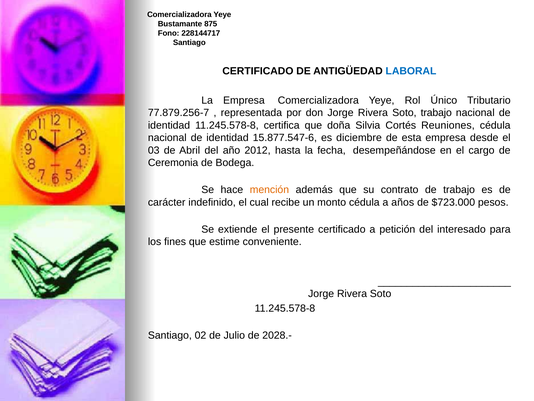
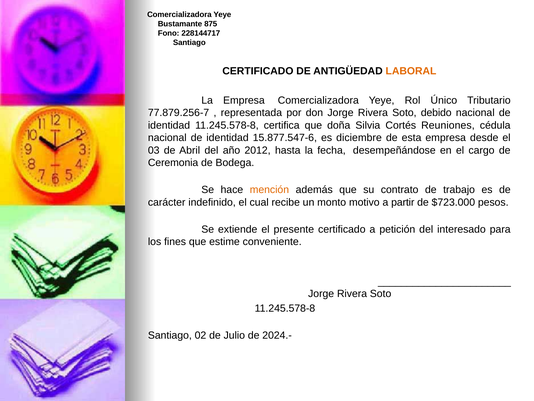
LABORAL colour: blue -> orange
Soto trabajo: trabajo -> debido
monto cédula: cédula -> motivo
años: años -> partir
2028.-: 2028.- -> 2024.-
